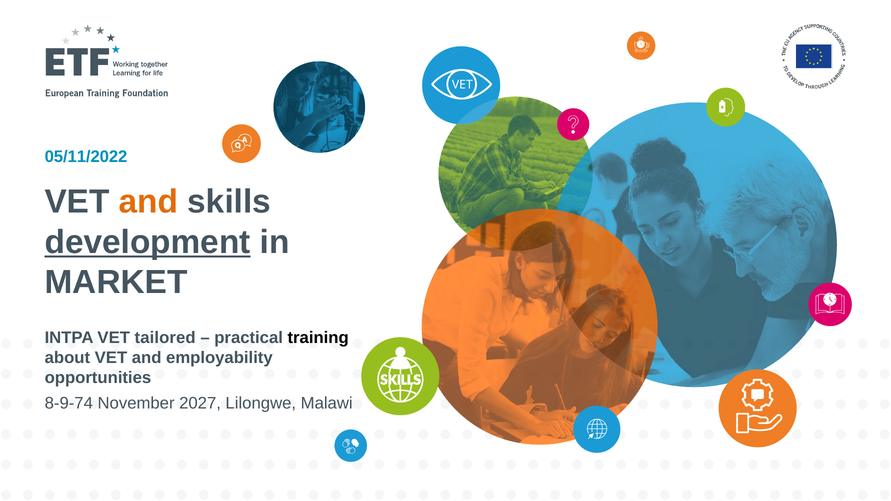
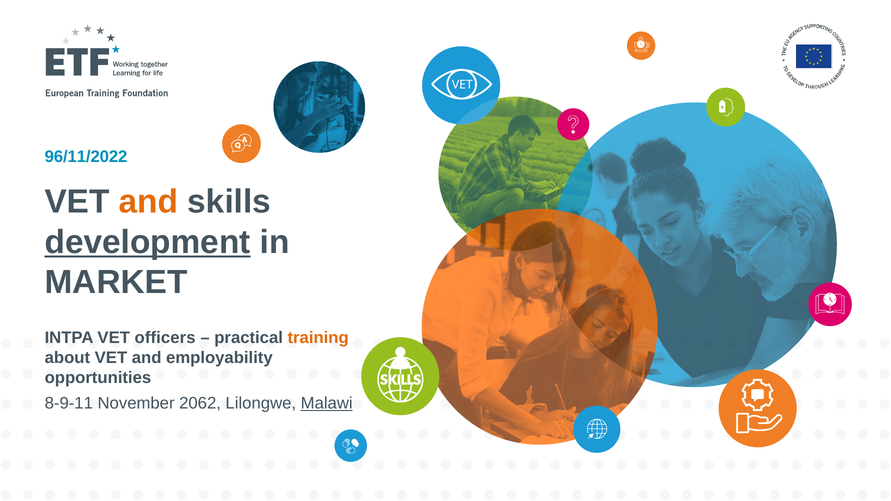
05/11/2022: 05/11/2022 -> 96/11/2022
tailored: tailored -> officers
training colour: black -> orange
8-9-74: 8-9-74 -> 8-9-11
2027: 2027 -> 2062
Malawi underline: none -> present
